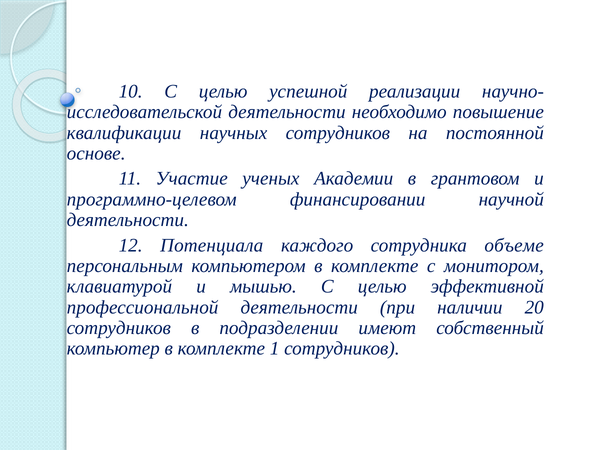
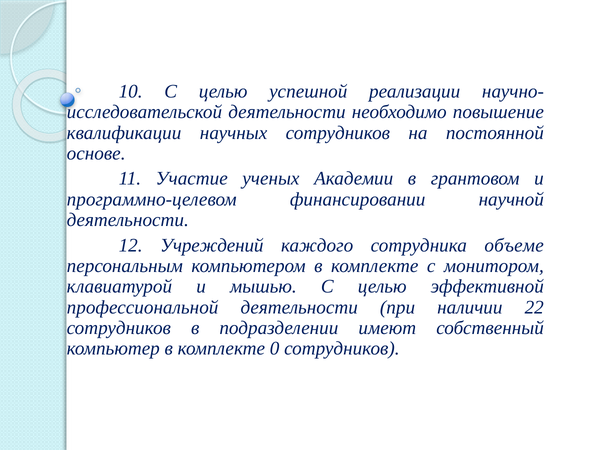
Потенциала: Потенциала -> Учреждений
20: 20 -> 22
1: 1 -> 0
